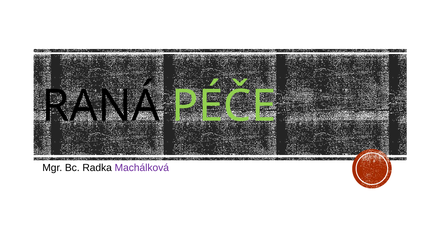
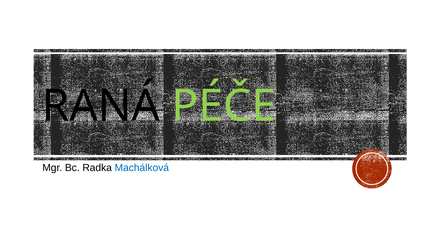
Machálková colour: purple -> blue
